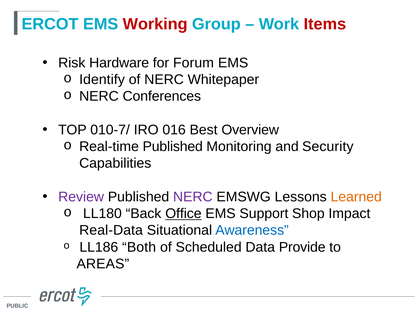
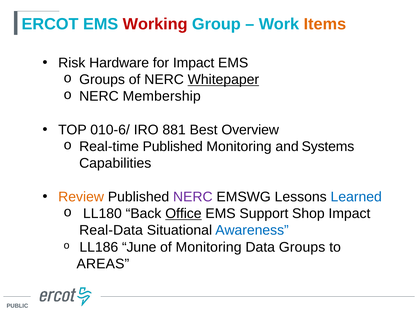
Items colour: red -> orange
for Forum: Forum -> Impact
Identify at (102, 80): Identify -> Groups
Whitepaper underline: none -> present
Conferences: Conferences -> Membership
010-7/: 010-7/ -> 010-6/
016: 016 -> 881
Security: Security -> Systems
Review colour: purple -> orange
Learned colour: orange -> blue
Both: Both -> June
of Scheduled: Scheduled -> Monitoring
Data Provide: Provide -> Groups
